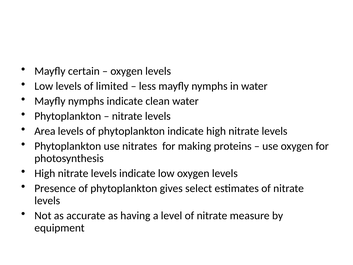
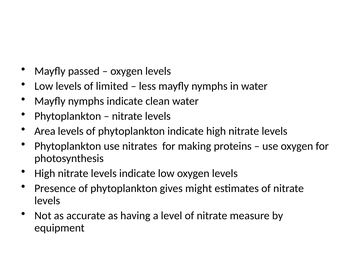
certain: certain -> passed
select: select -> might
